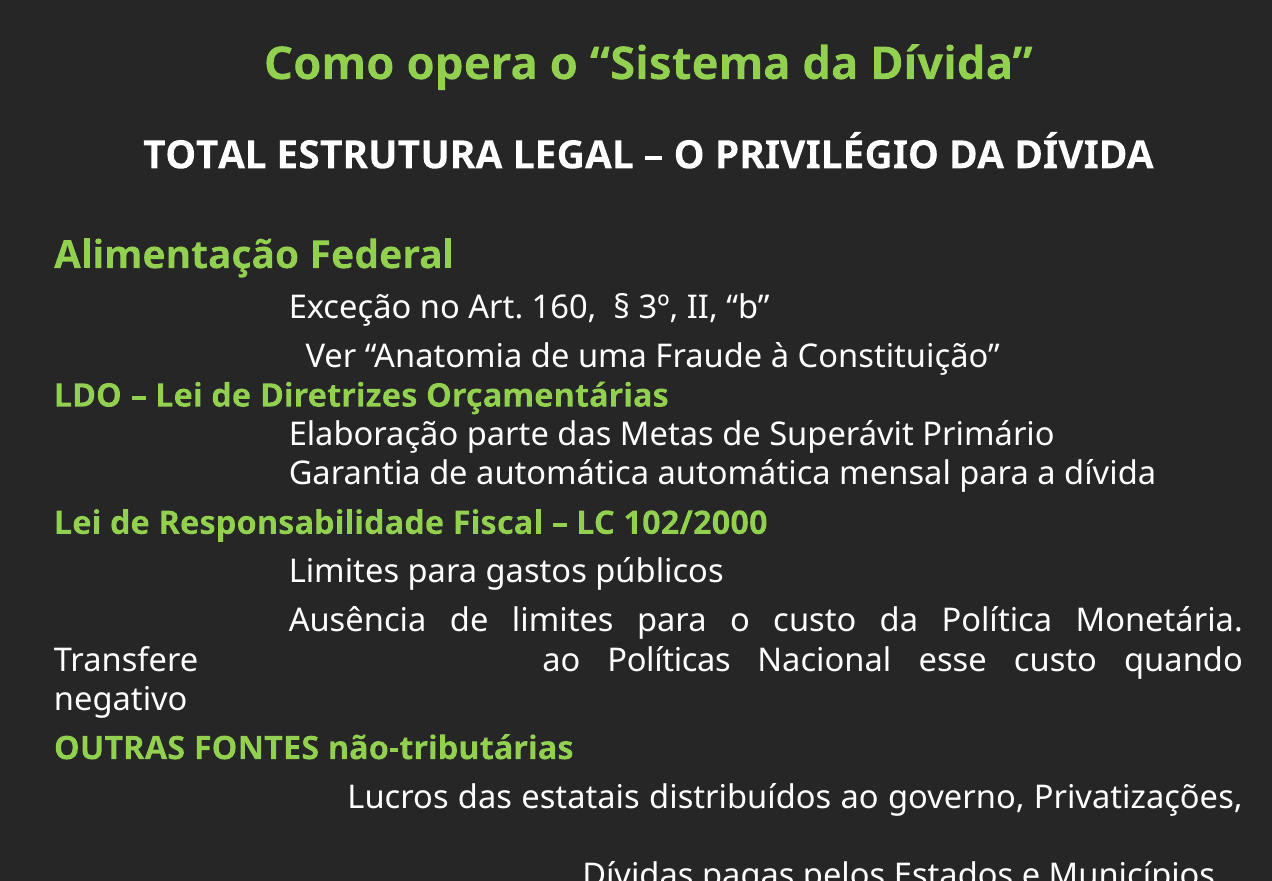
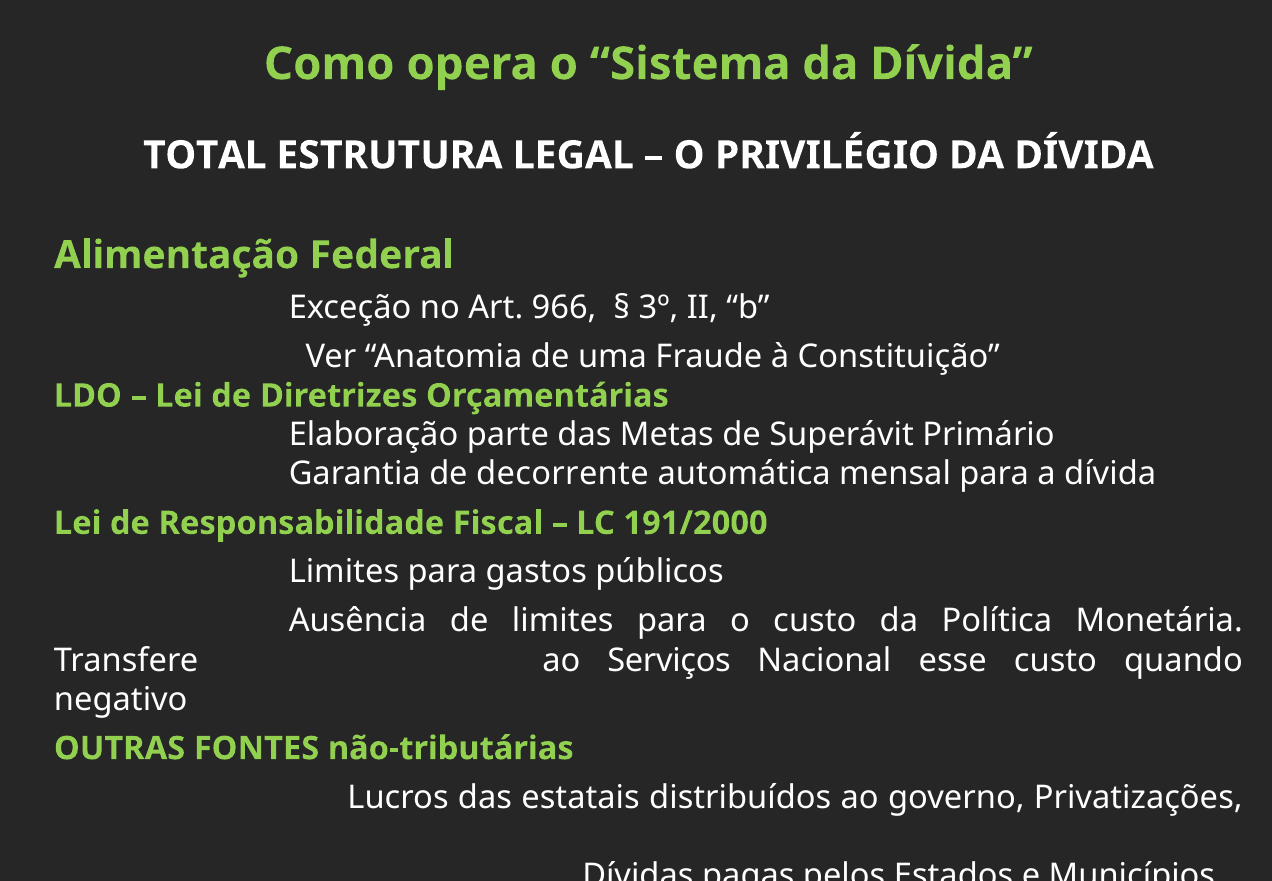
160: 160 -> 966
de automática: automática -> decorrente
102/2000: 102/2000 -> 191/2000
Políticas: Políticas -> Serviços
